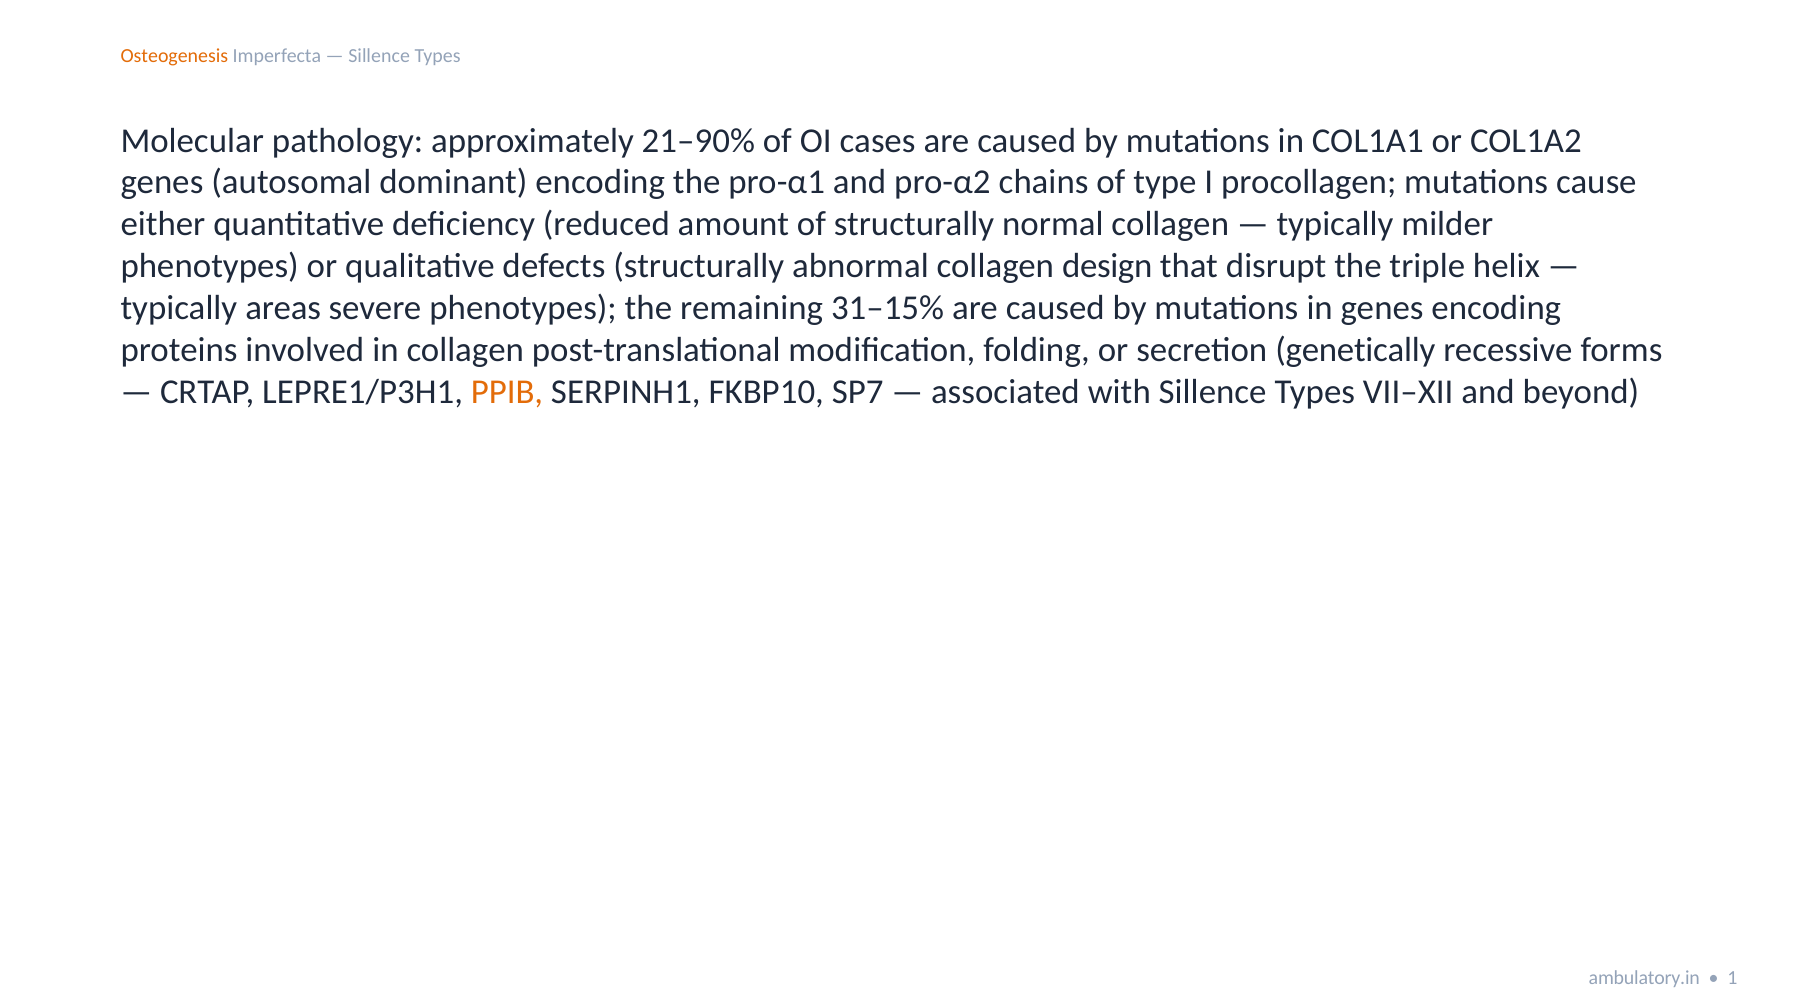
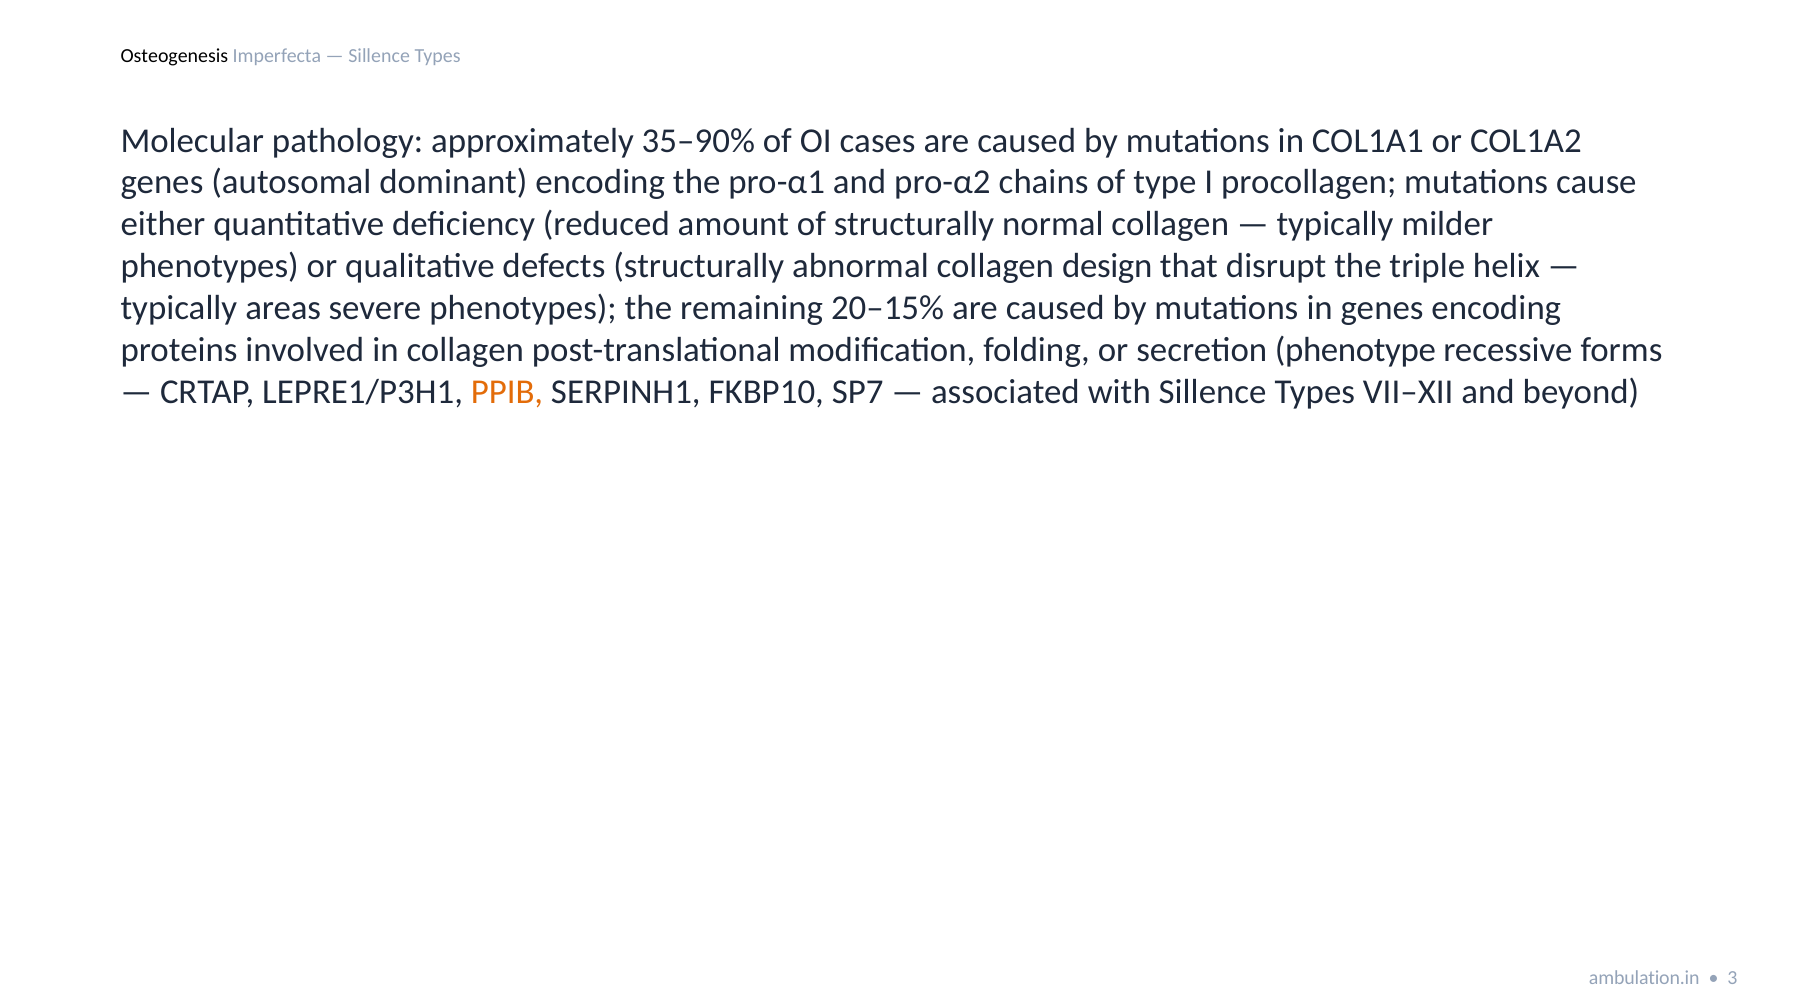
Osteogenesis colour: orange -> black
21–90%: 21–90% -> 35–90%
31–15%: 31–15% -> 20–15%
genetically: genetically -> phenotype
ambulatory.in: ambulatory.in -> ambulation.in
1: 1 -> 3
